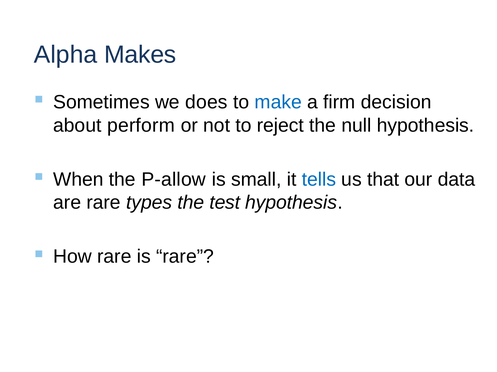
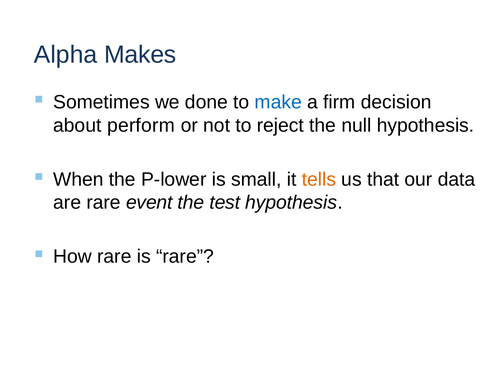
does: does -> done
P-allow: P-allow -> P-lower
tells colour: blue -> orange
types: types -> event
